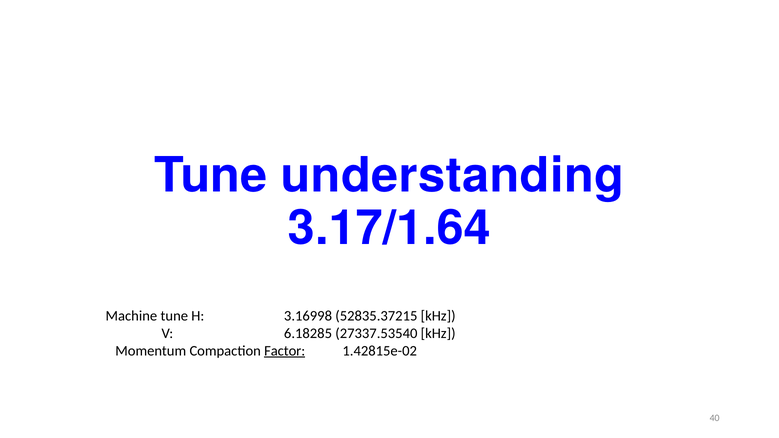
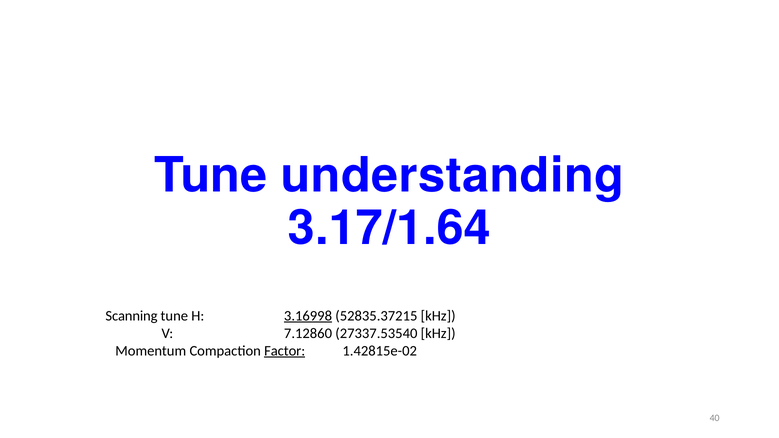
Machine: Machine -> Scanning
3.16998 underline: none -> present
6.18285: 6.18285 -> 7.12860
